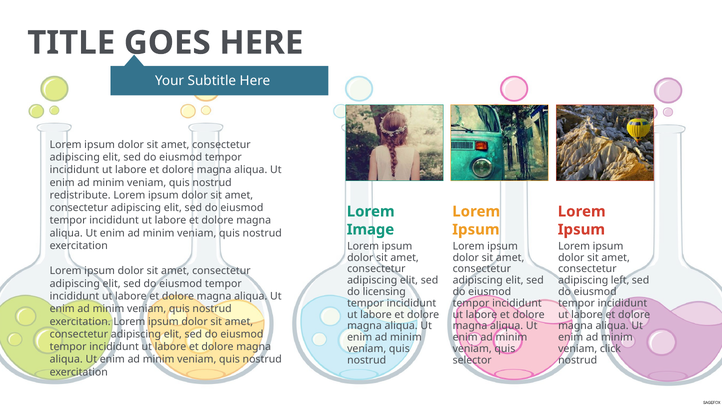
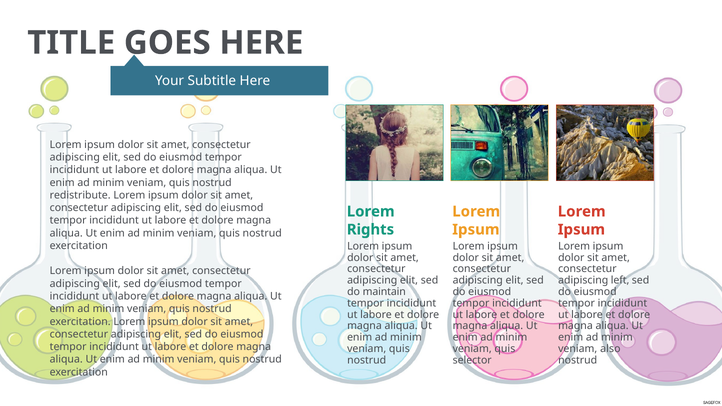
Image: Image -> Rights
licensing: licensing -> maintain
click: click -> also
